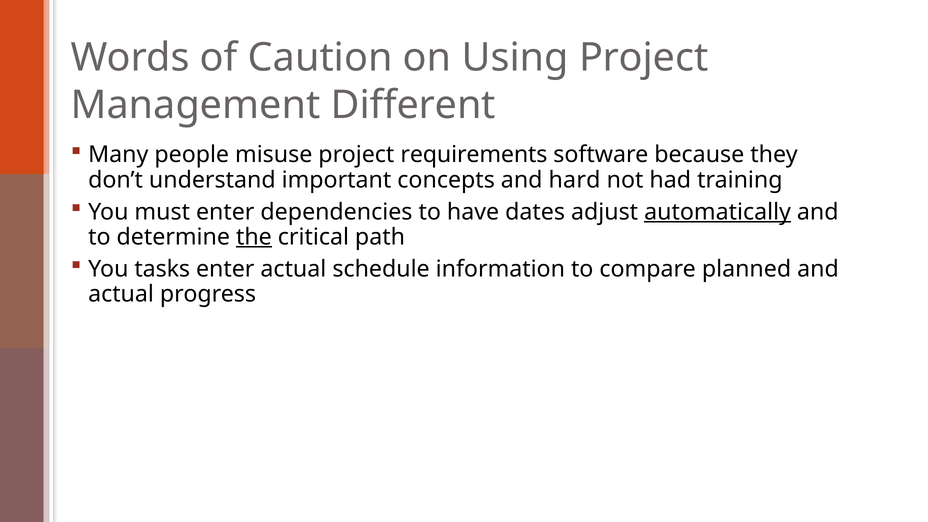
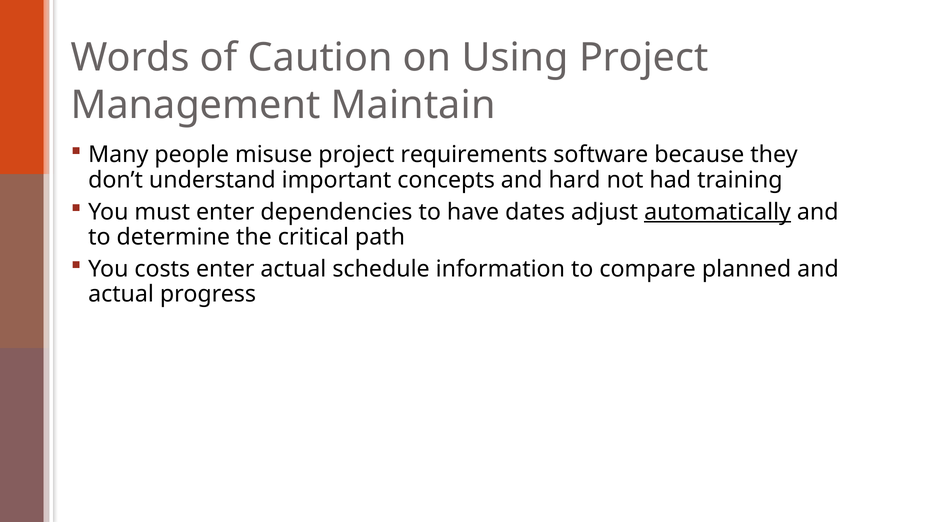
Different: Different -> Maintain
the underline: present -> none
tasks: tasks -> costs
